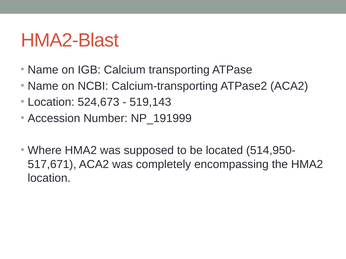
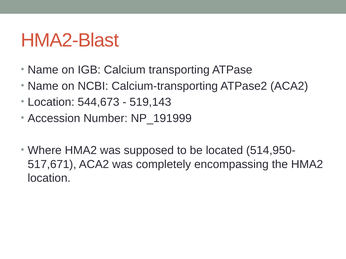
524,673: 524,673 -> 544,673
